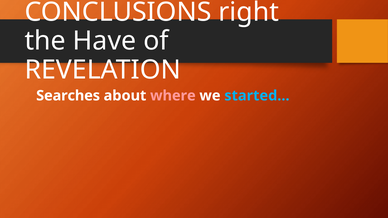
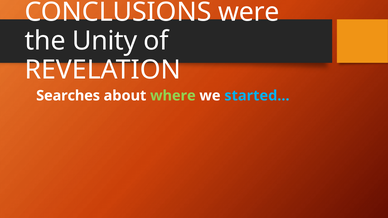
right: right -> were
Have: Have -> Unity
where colour: pink -> light green
